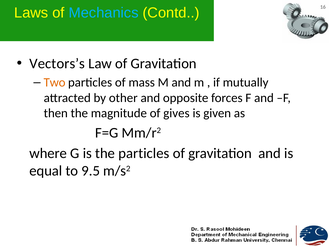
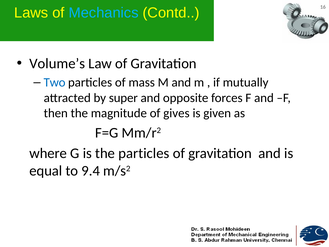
Vectors’s: Vectors’s -> Volume’s
Two colour: orange -> blue
other: other -> super
9.5: 9.5 -> 9.4
